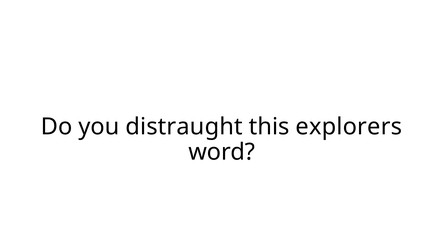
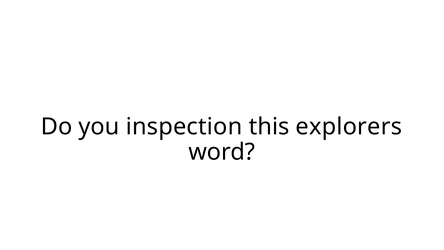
distraught: distraught -> inspection
